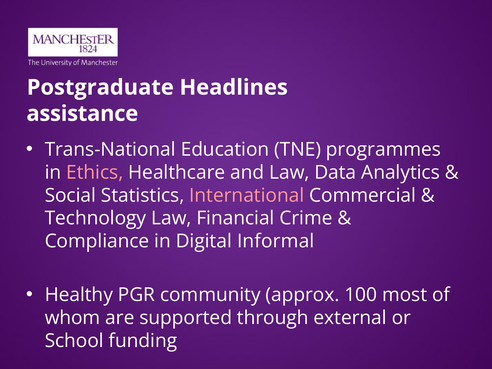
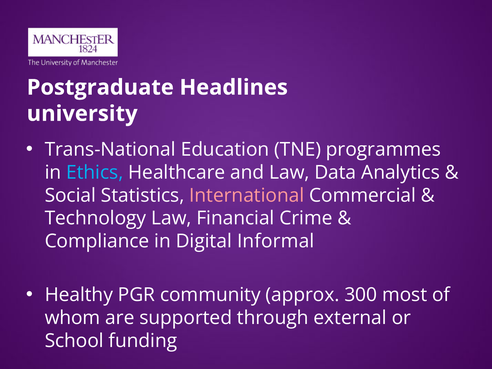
assistance: assistance -> university
Ethics colour: pink -> light blue
100: 100 -> 300
